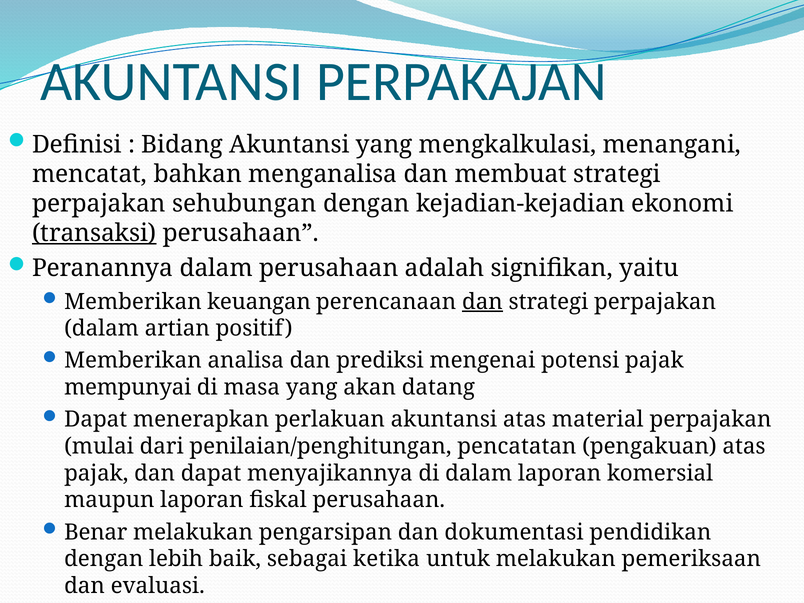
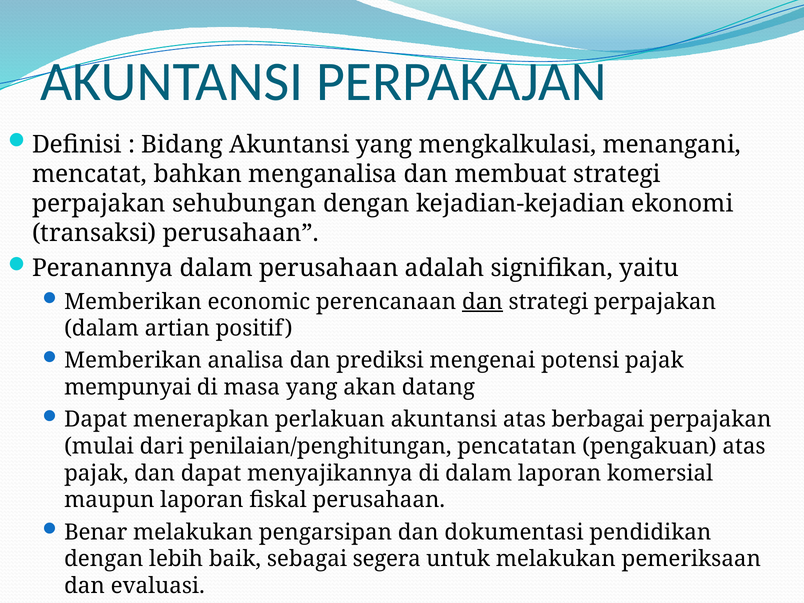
transaksi underline: present -> none
keuangan: keuangan -> economic
material: material -> berbagai
ketika: ketika -> segera
